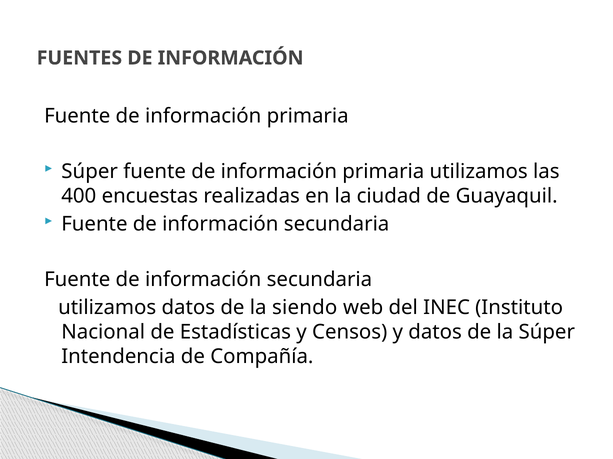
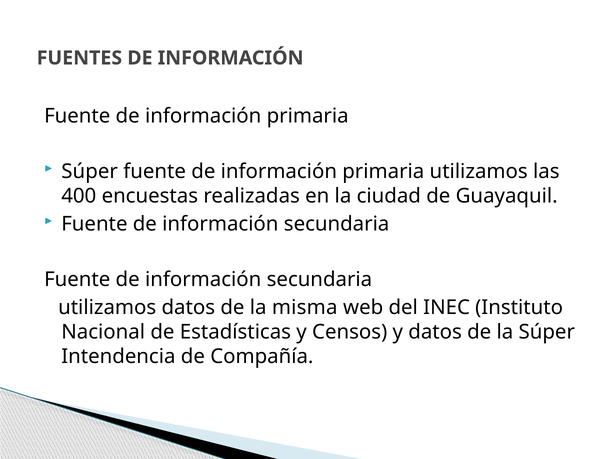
siendo: siendo -> misma
